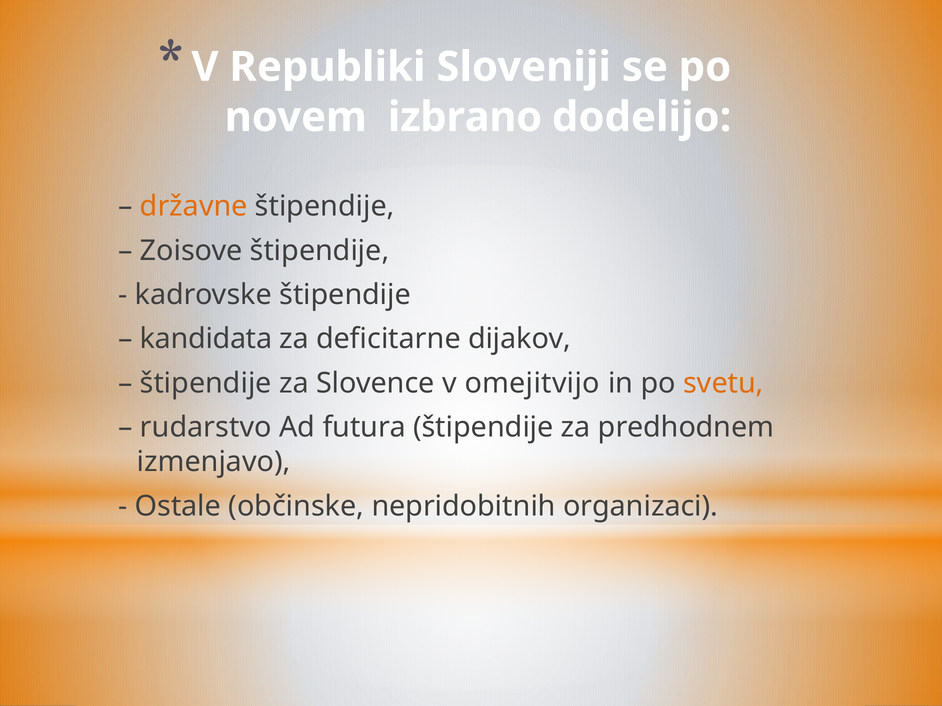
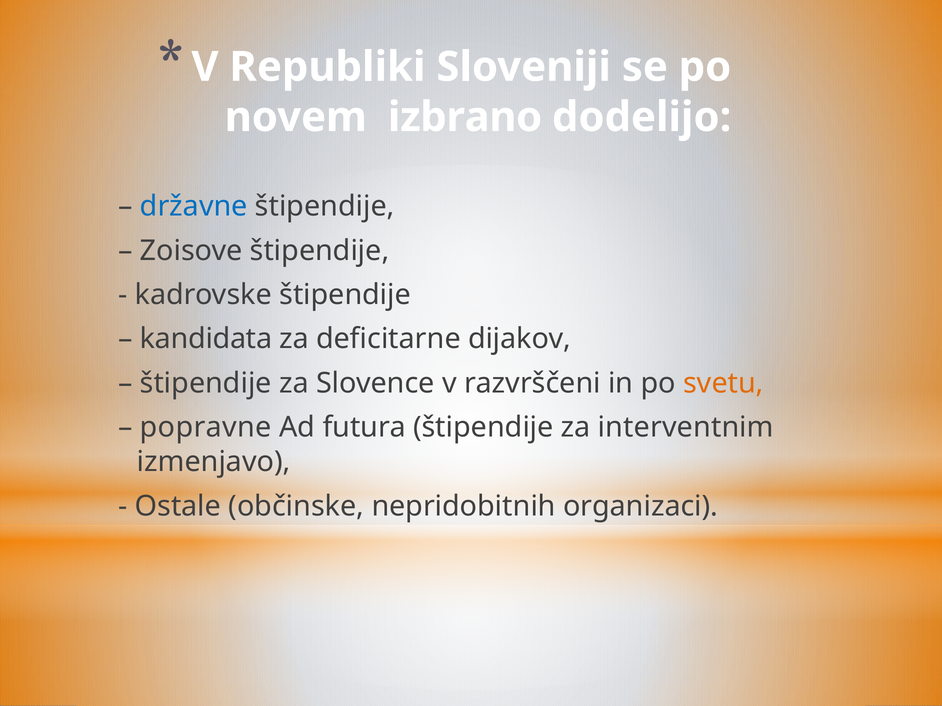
državne colour: orange -> blue
omejitvijo: omejitvijo -> razvrščeni
rudarstvo: rudarstvo -> popravne
predhodnem: predhodnem -> interventnim
